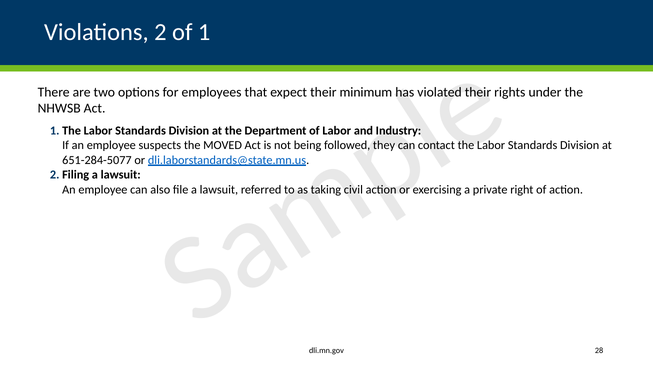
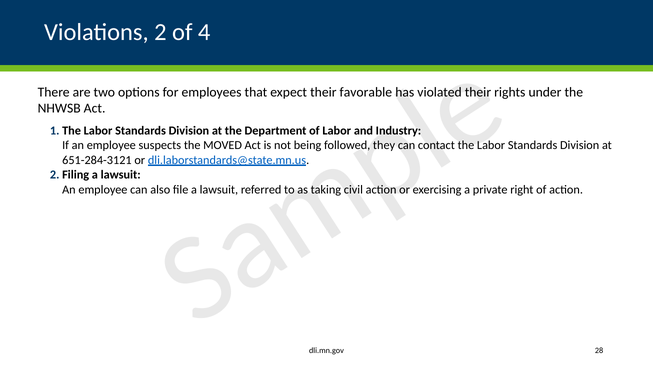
1: 1 -> 4
minimum: minimum -> favorable
651-284-5077: 651-284-5077 -> 651-284-3121
